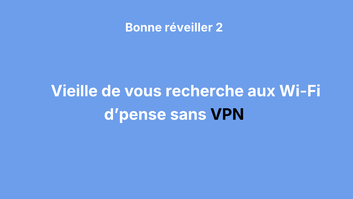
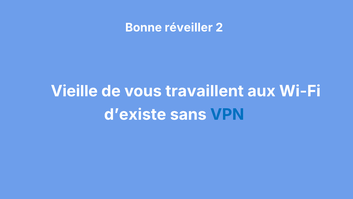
recherche: recherche -> travaillent
d’pense: d’pense -> d’existe
VPN colour: black -> blue
